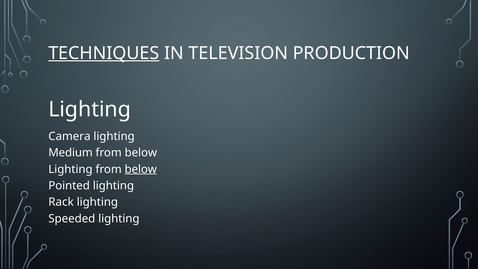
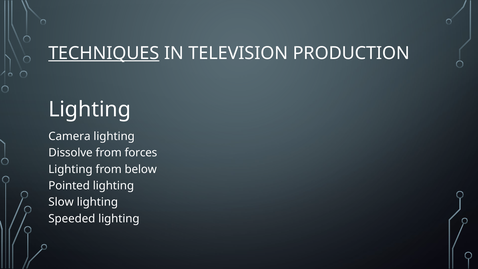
Medium: Medium -> Dissolve
below at (141, 153): below -> forces
below at (141, 169) underline: present -> none
Rack: Rack -> Slow
